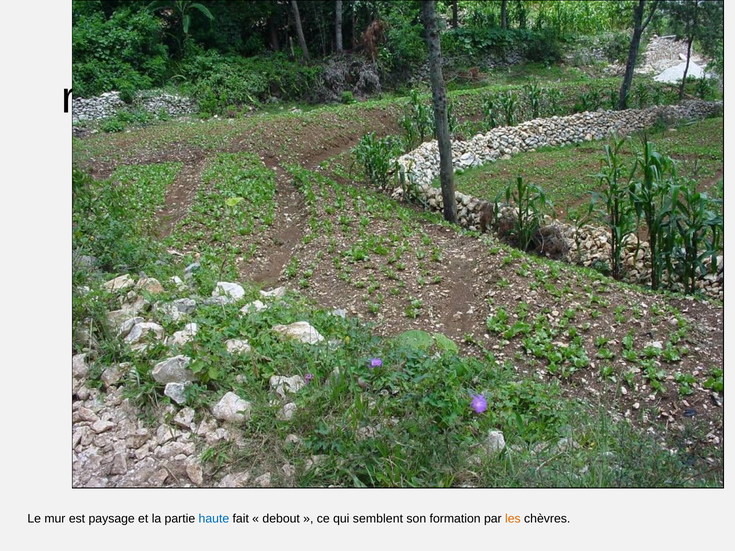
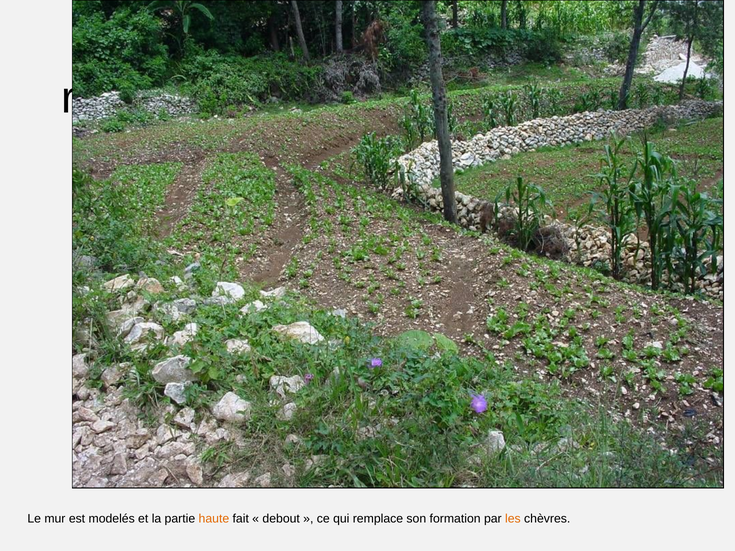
paysage: paysage -> modelés
haute colour: blue -> orange
semblent: semblent -> remplace
